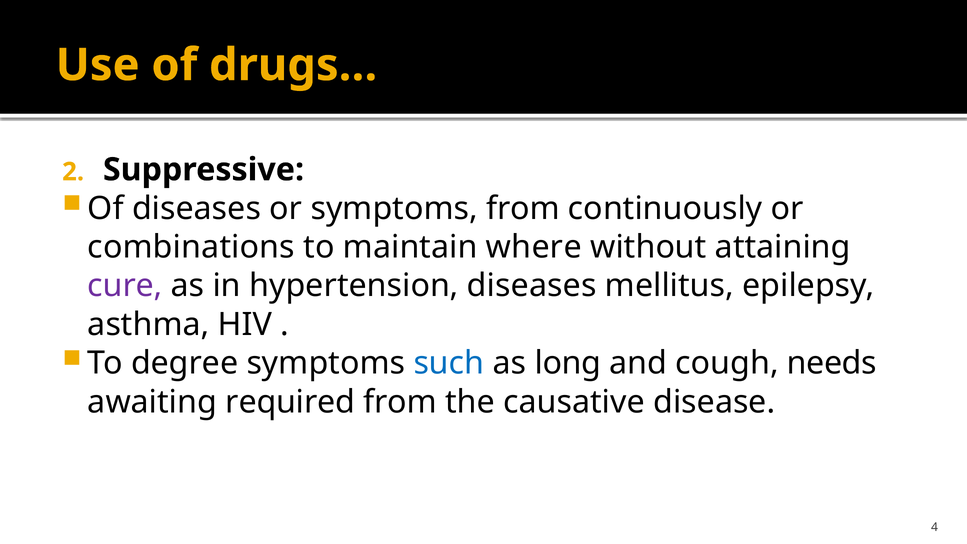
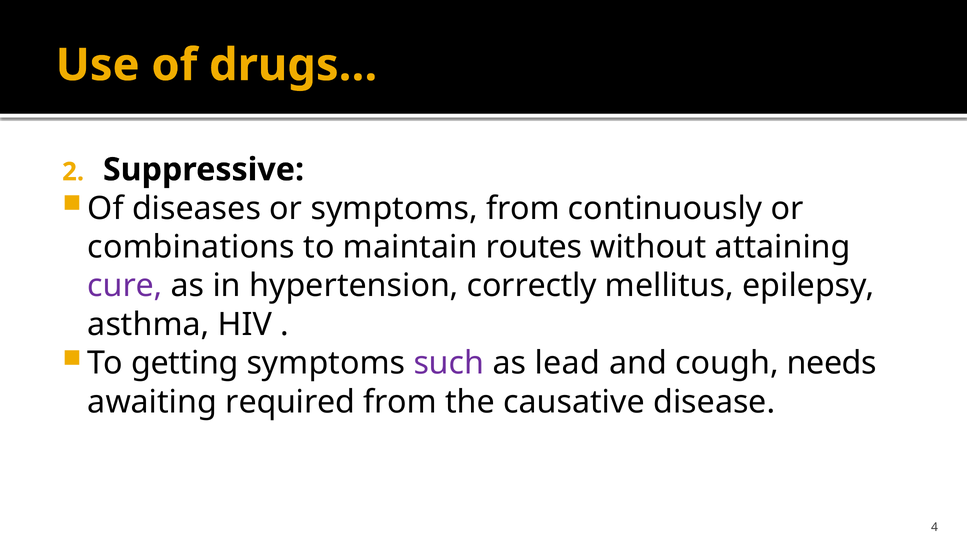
where: where -> routes
hypertension diseases: diseases -> correctly
degree: degree -> getting
such colour: blue -> purple
long: long -> lead
